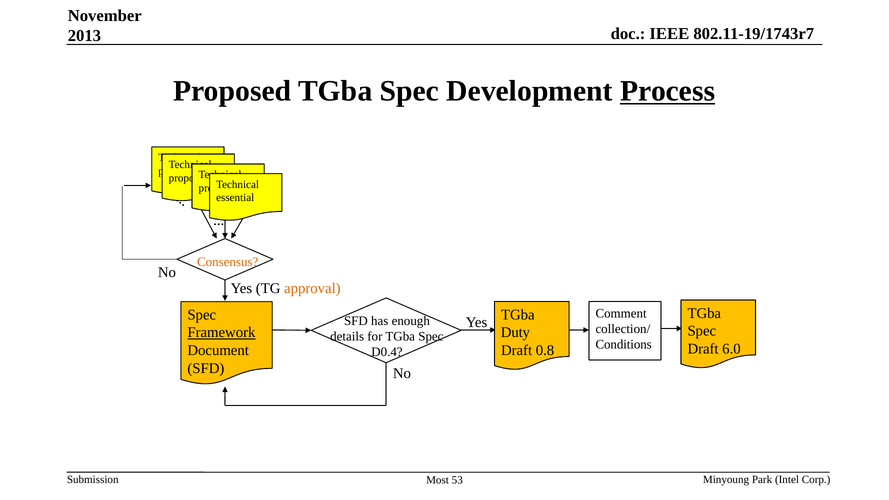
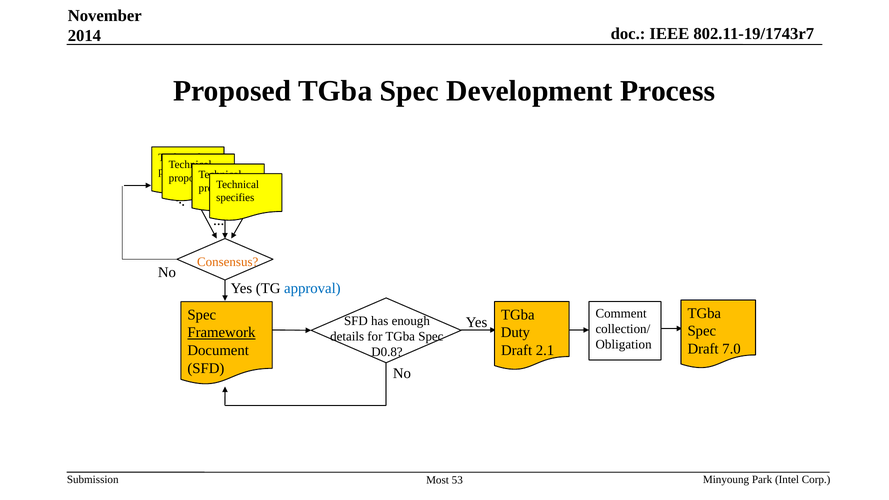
2013: 2013 -> 2014
Process underline: present -> none
essential: essential -> specifies
approval colour: orange -> blue
Conditions: Conditions -> Obligation
6.0: 6.0 -> 7.0
0.8: 0.8 -> 2.1
D0.4: D0.4 -> D0.8
